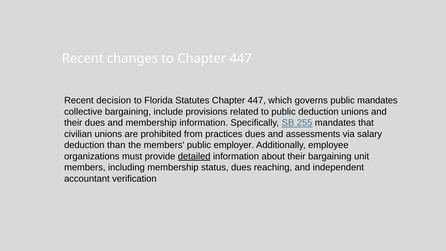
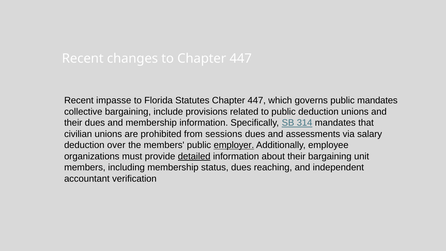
decision: decision -> impasse
255: 255 -> 314
practices: practices -> sessions
than: than -> over
employer underline: none -> present
